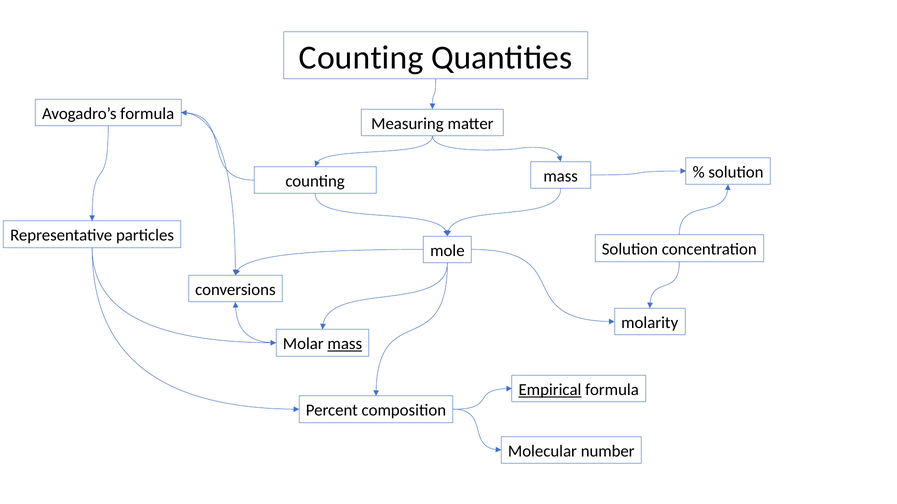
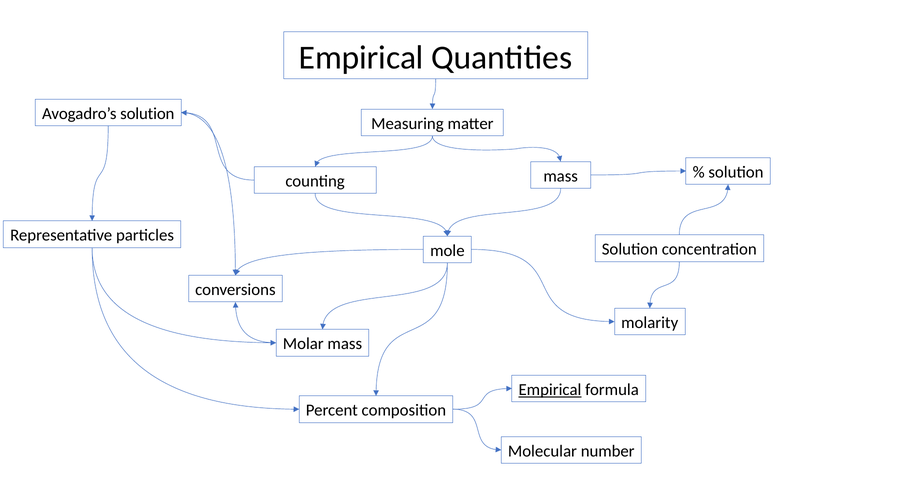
Counting at (361, 58): Counting -> Empirical
Avogadro’s formula: formula -> solution
mass at (345, 344) underline: present -> none
